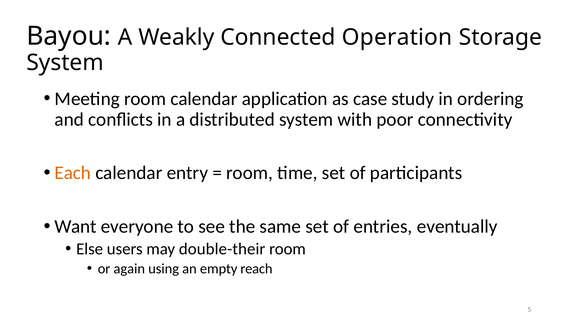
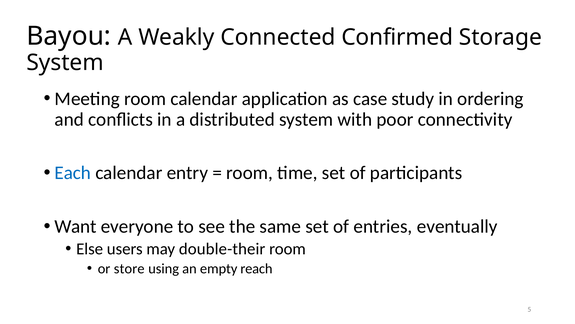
Operation: Operation -> Confirmed
Each colour: orange -> blue
again: again -> store
